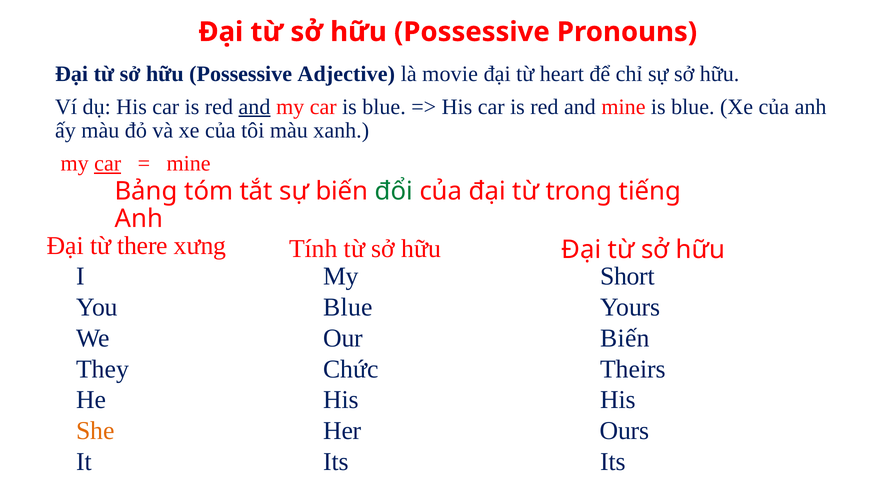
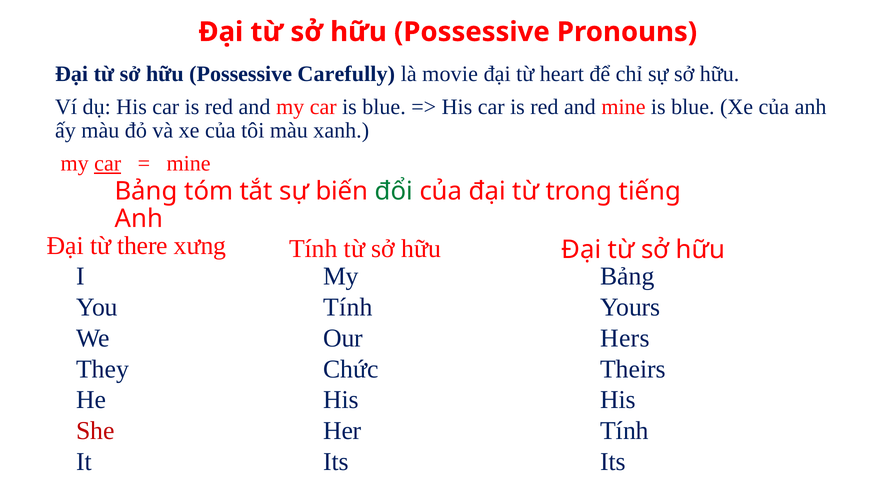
Adjective: Adjective -> Carefully
and at (254, 107) underline: present -> none
Short at (627, 277): Short -> Bảng
Blue at (348, 307): Blue -> Tính
Biến at (625, 338): Biến -> Hers
She colour: orange -> red
Ours at (625, 431): Ours -> Tính
